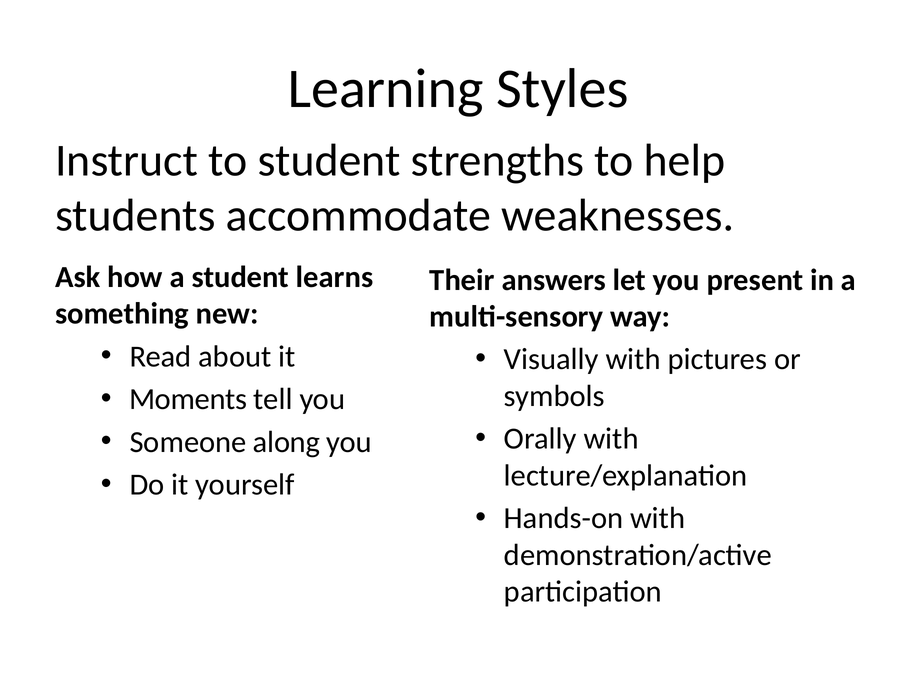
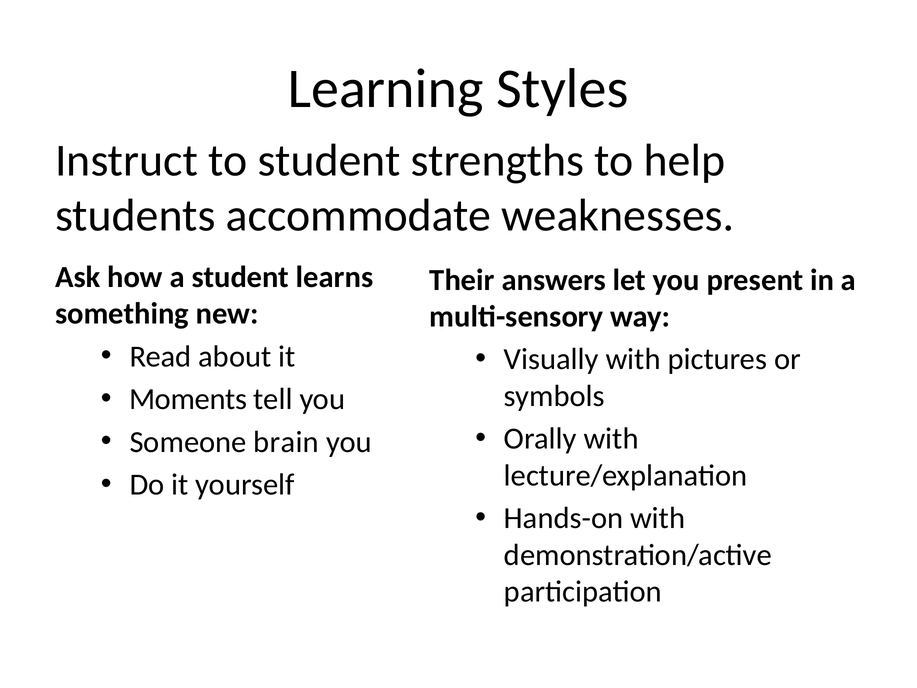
along: along -> brain
